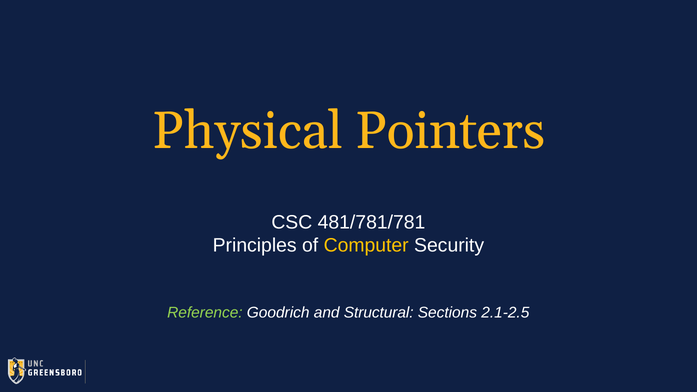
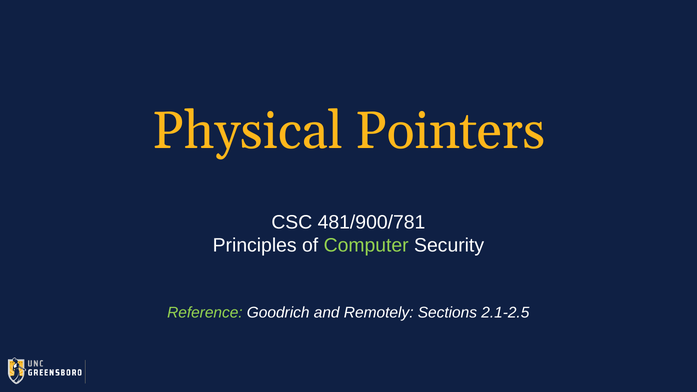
481/781/781: 481/781/781 -> 481/900/781
Computer colour: yellow -> light green
Structural: Structural -> Remotely
